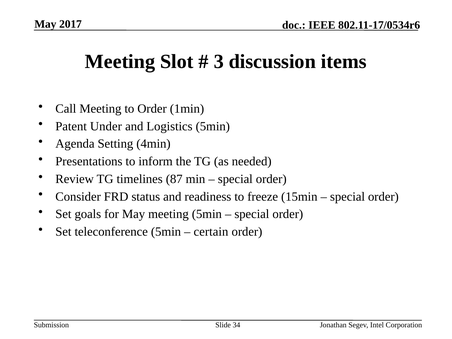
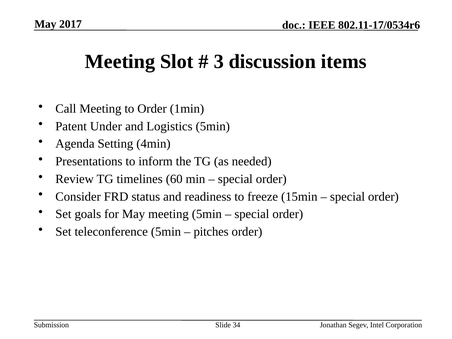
87: 87 -> 60
certain: certain -> pitches
